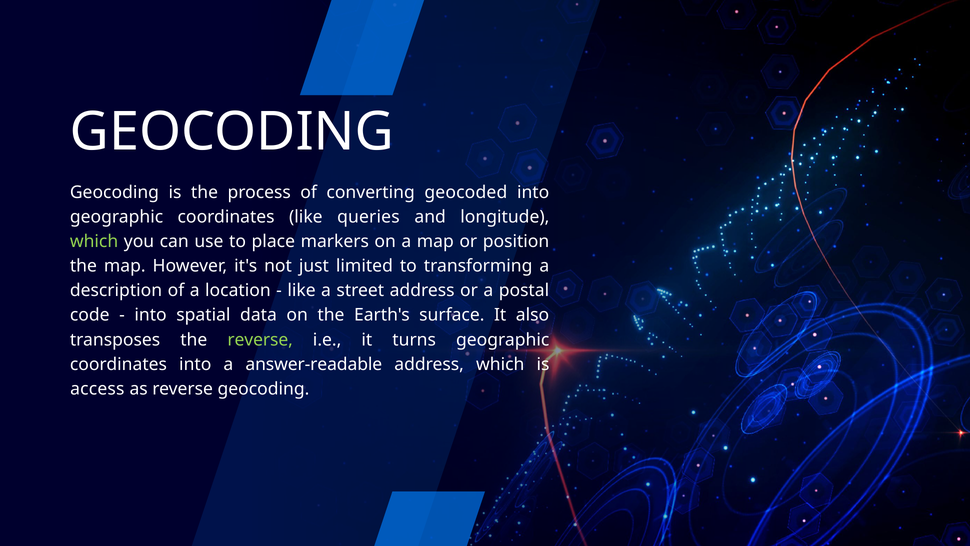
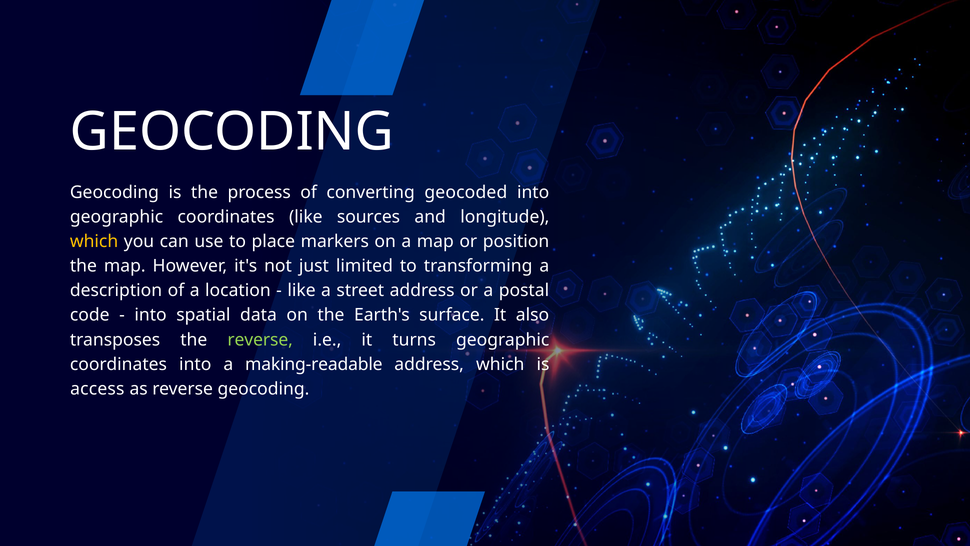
queries: queries -> sources
which at (94, 241) colour: light green -> yellow
answer-readable: answer-readable -> making-readable
